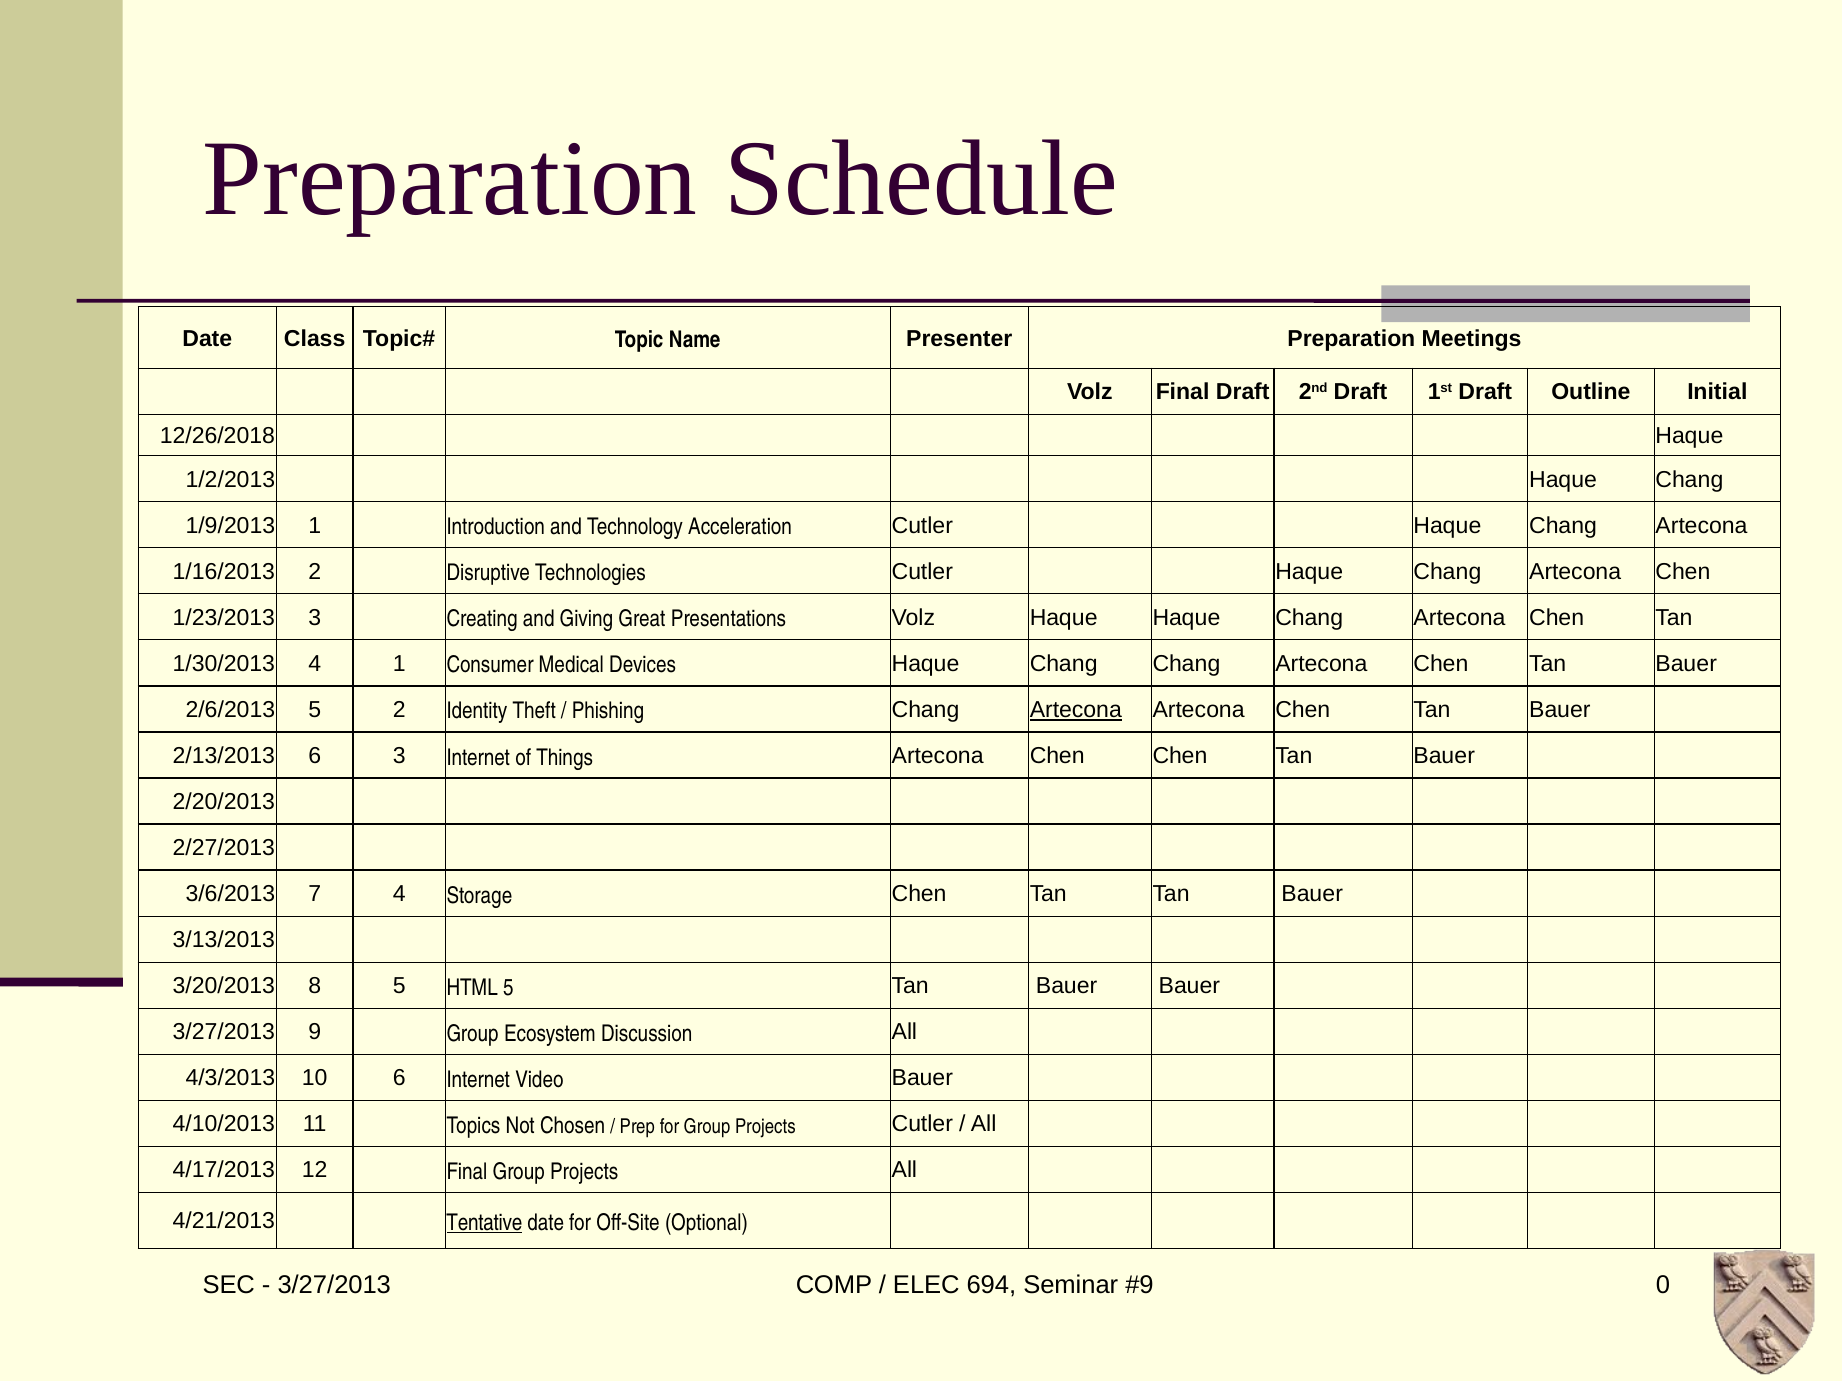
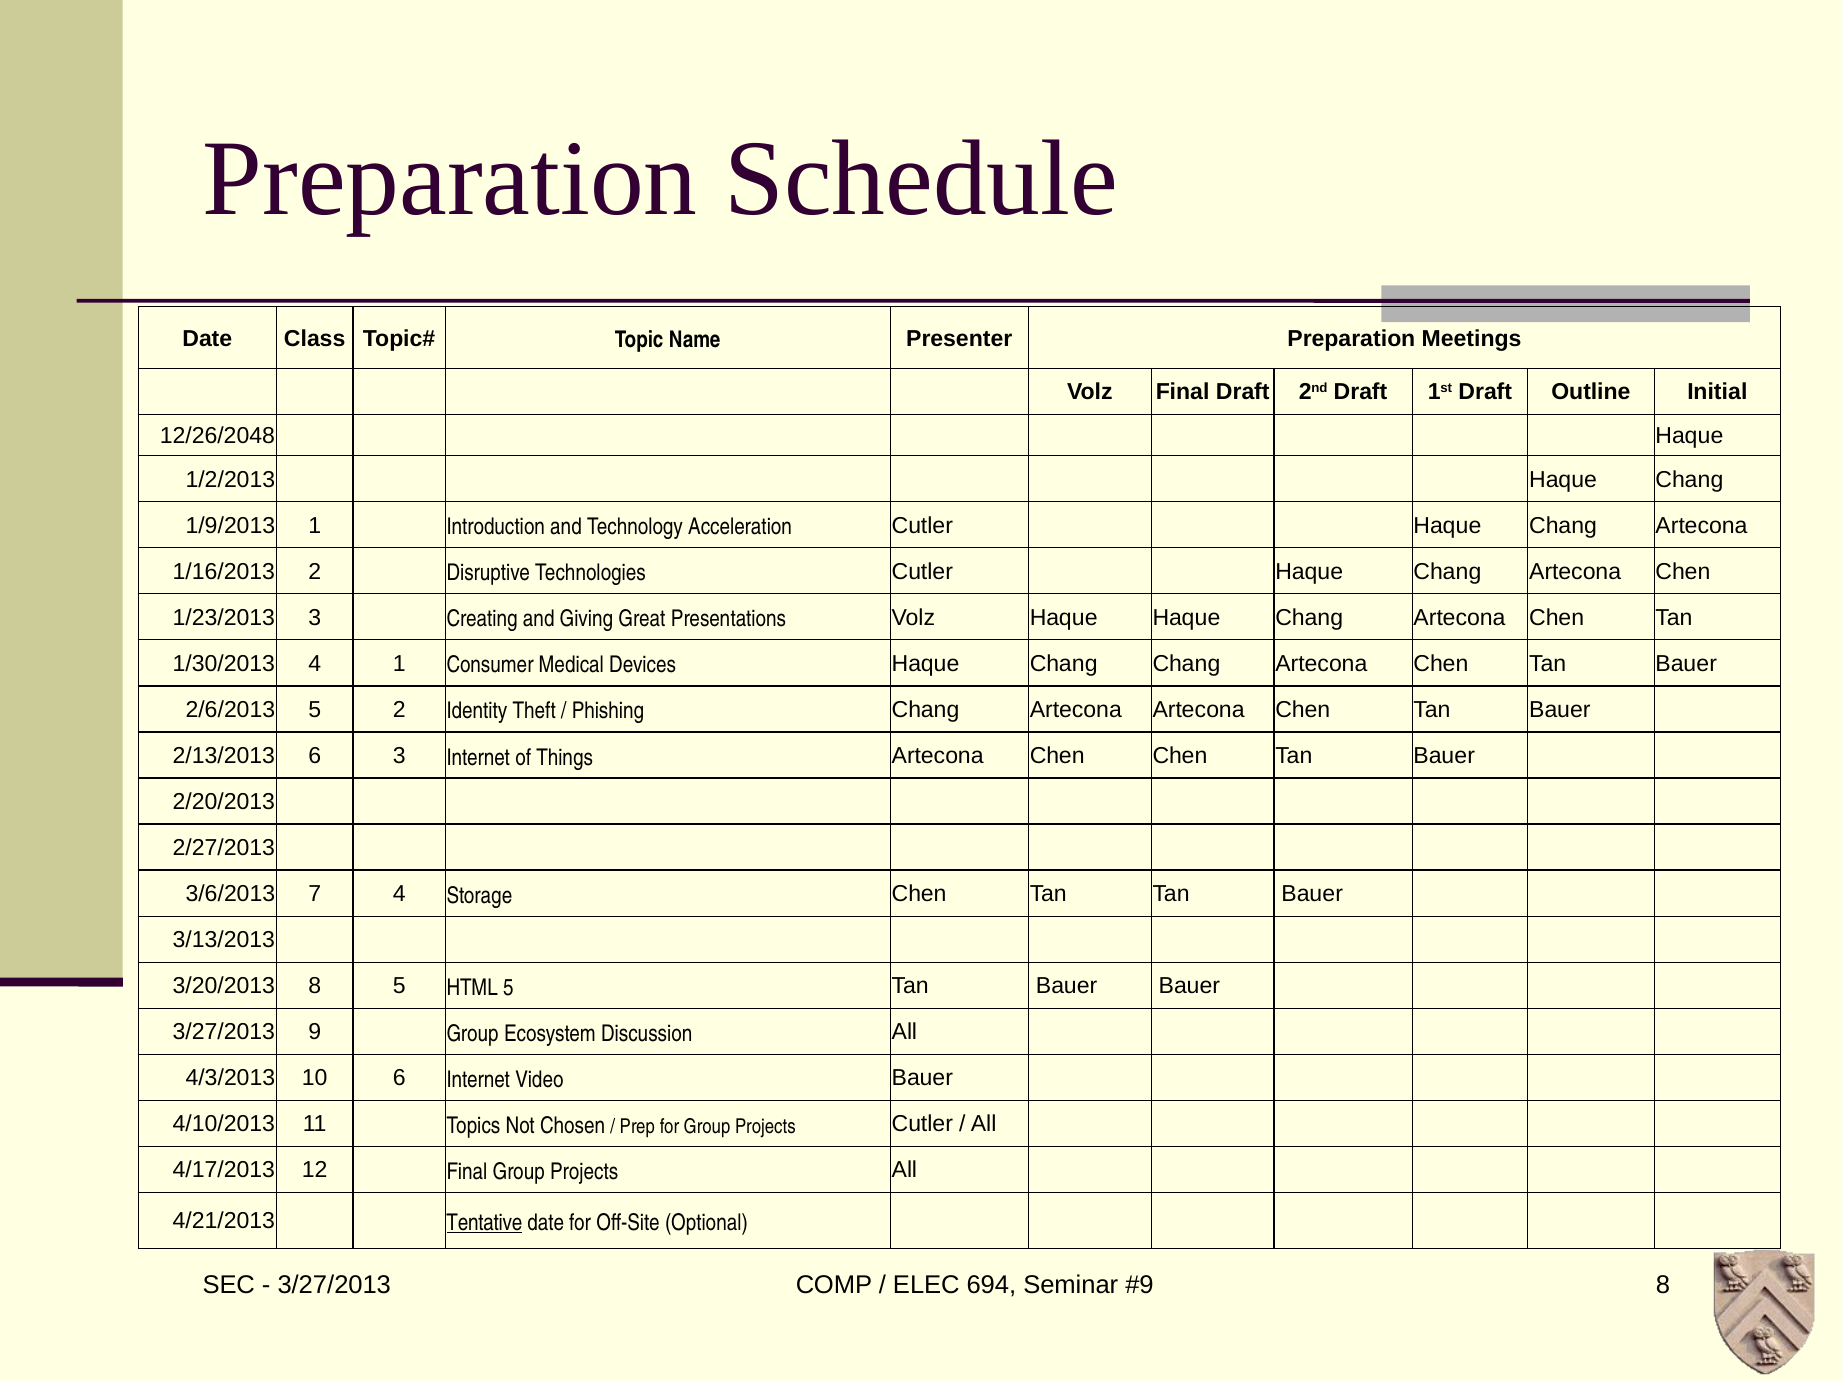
12/26/2018: 12/26/2018 -> 12/26/2048
Artecona at (1076, 710) underline: present -> none
0 at (1663, 1285): 0 -> 8
